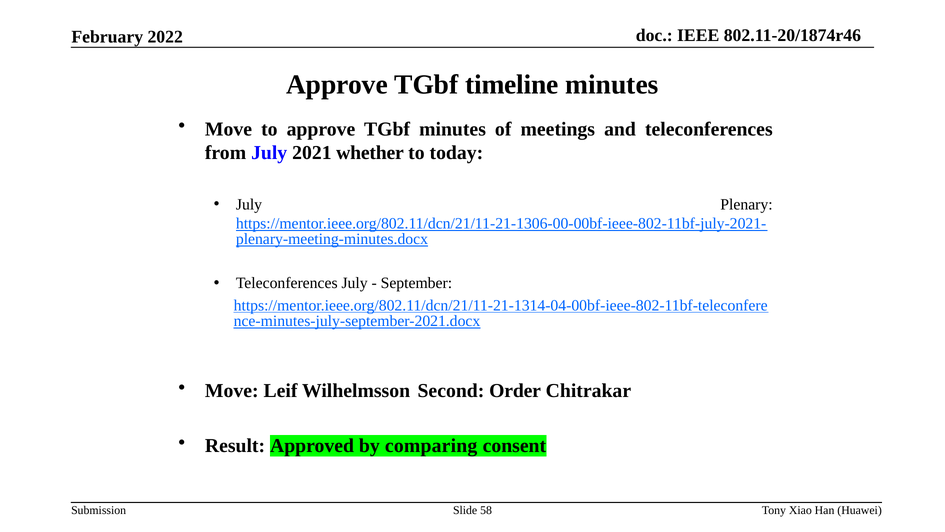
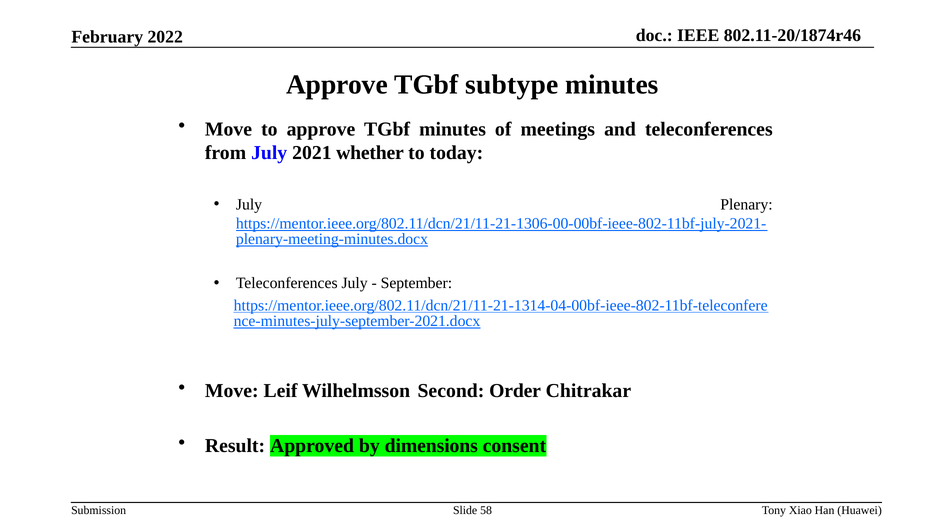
timeline: timeline -> subtype
comparing: comparing -> dimensions
